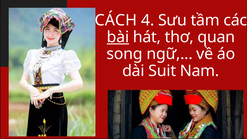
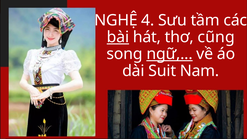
CÁCH: CÁCH -> NGHỆ
quan: quan -> cũng
ngữ underline: none -> present
